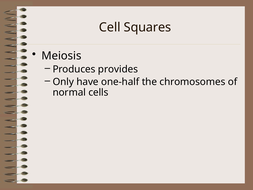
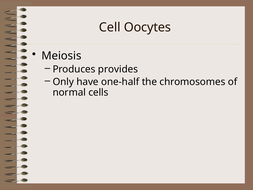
Squares: Squares -> Oocytes
